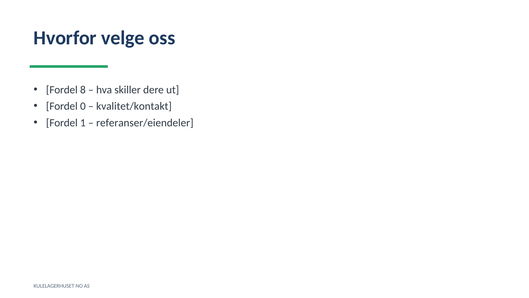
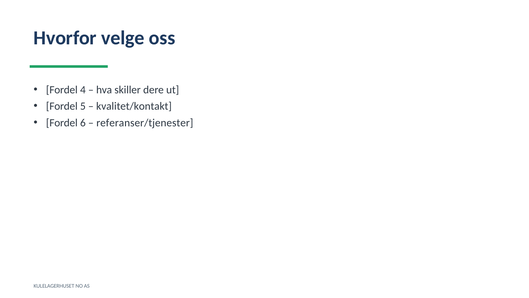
8: 8 -> 4
0: 0 -> 5
1: 1 -> 6
referanser/eiendeler: referanser/eiendeler -> referanser/tjenester
